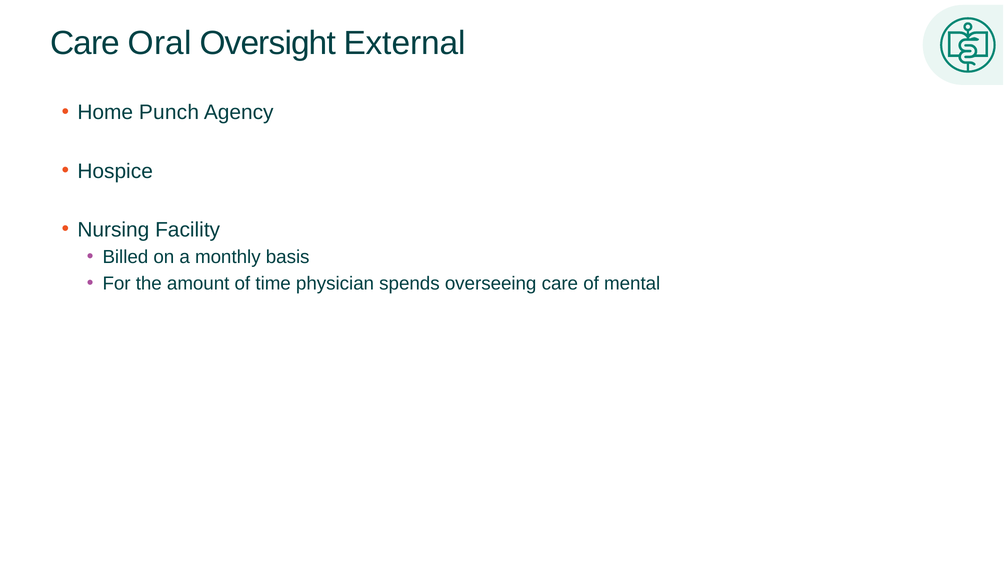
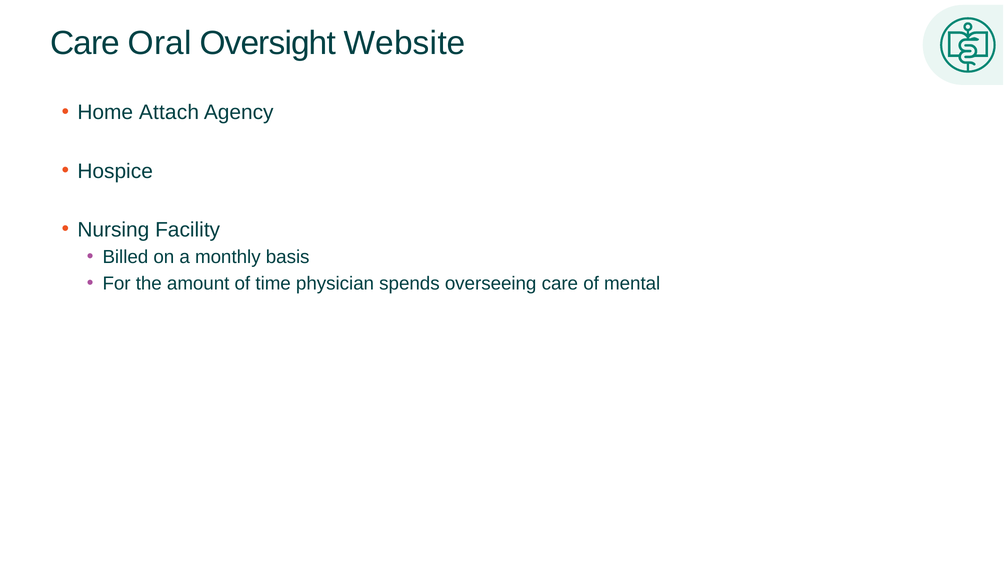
External: External -> Website
Punch: Punch -> Attach
